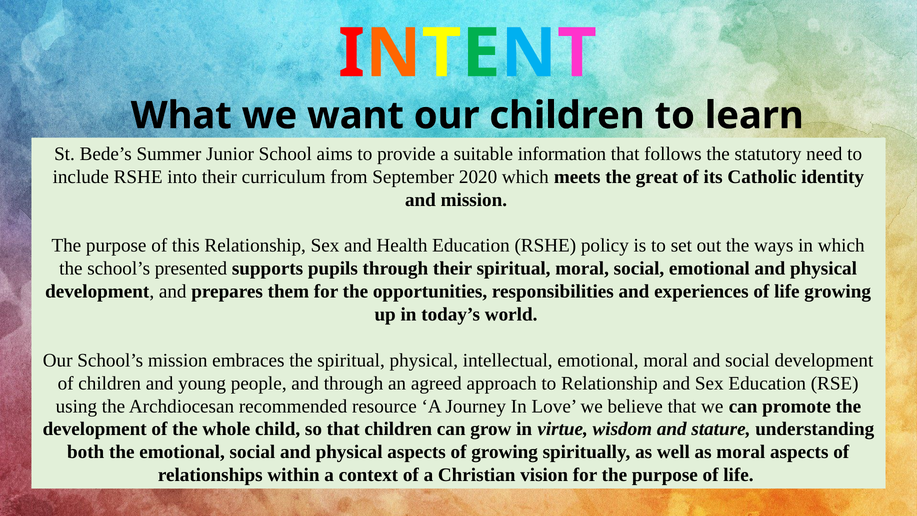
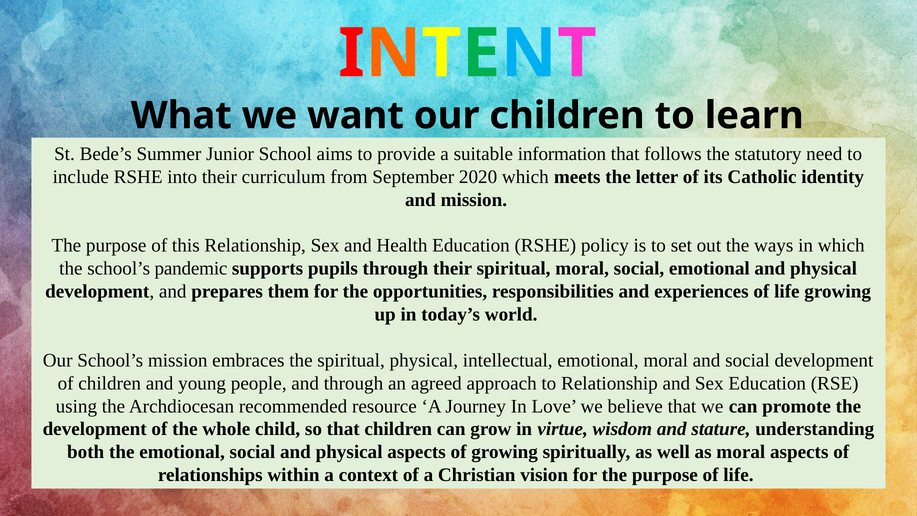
great: great -> letter
presented: presented -> pandemic
